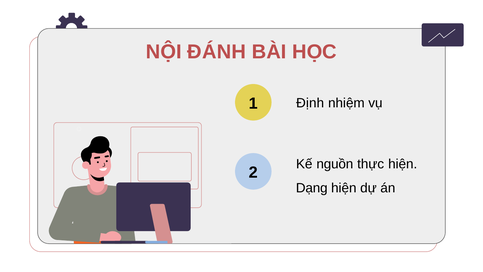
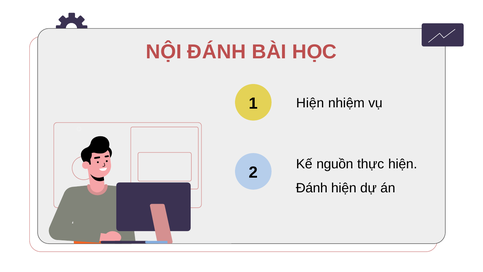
Định at (310, 103): Định -> Hiện
Dạng at (312, 188): Dạng -> Đánh
